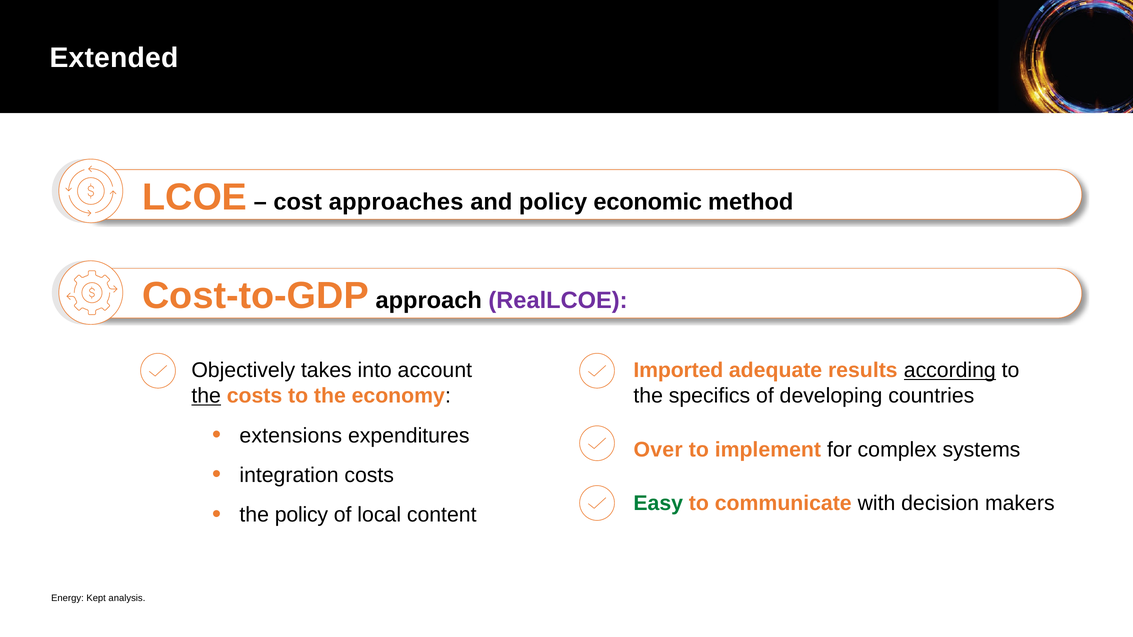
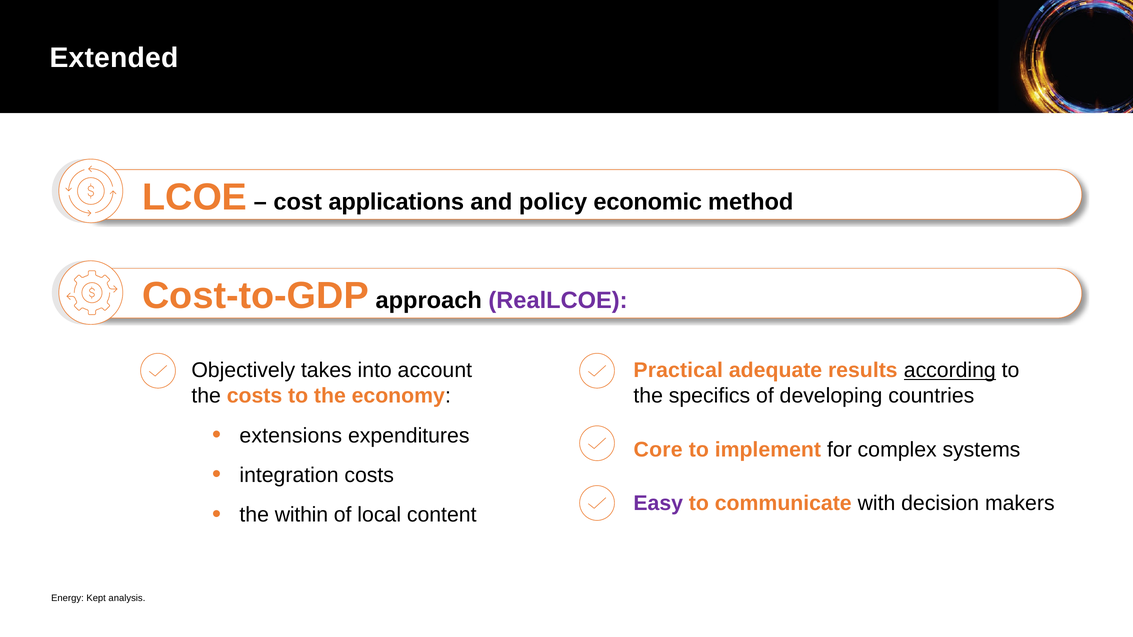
approaches: approaches -> applications
Imported: Imported -> Practical
the at (206, 396) underline: present -> none
Over: Over -> Core
Easy colour: green -> purple
the policy: policy -> within
